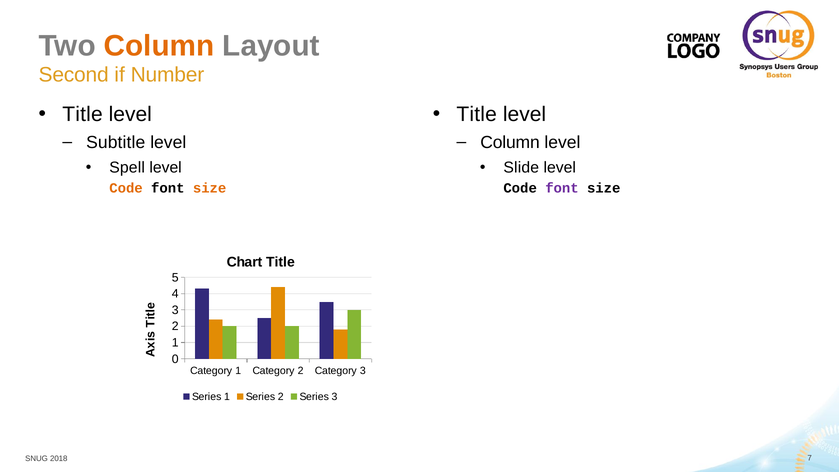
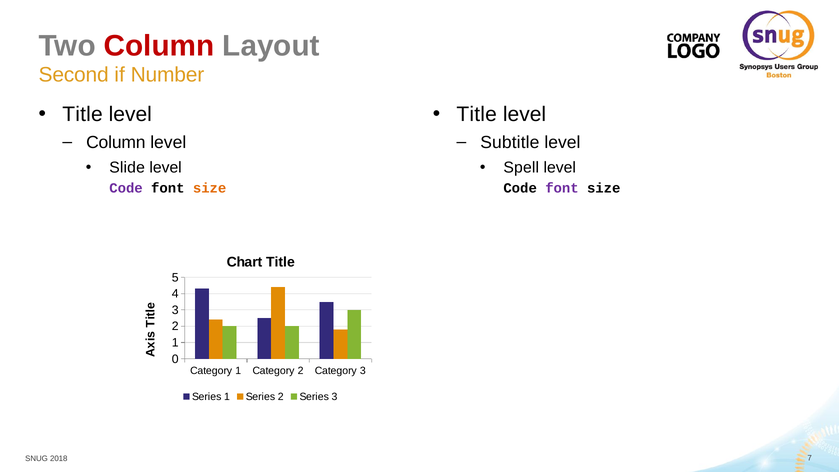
Column at (159, 46) colour: orange -> red
Subtitle at (116, 143): Subtitle -> Column
Column at (510, 143): Column -> Subtitle
Spell: Spell -> Slide
Slide: Slide -> Spell
Code at (126, 188) colour: orange -> purple
